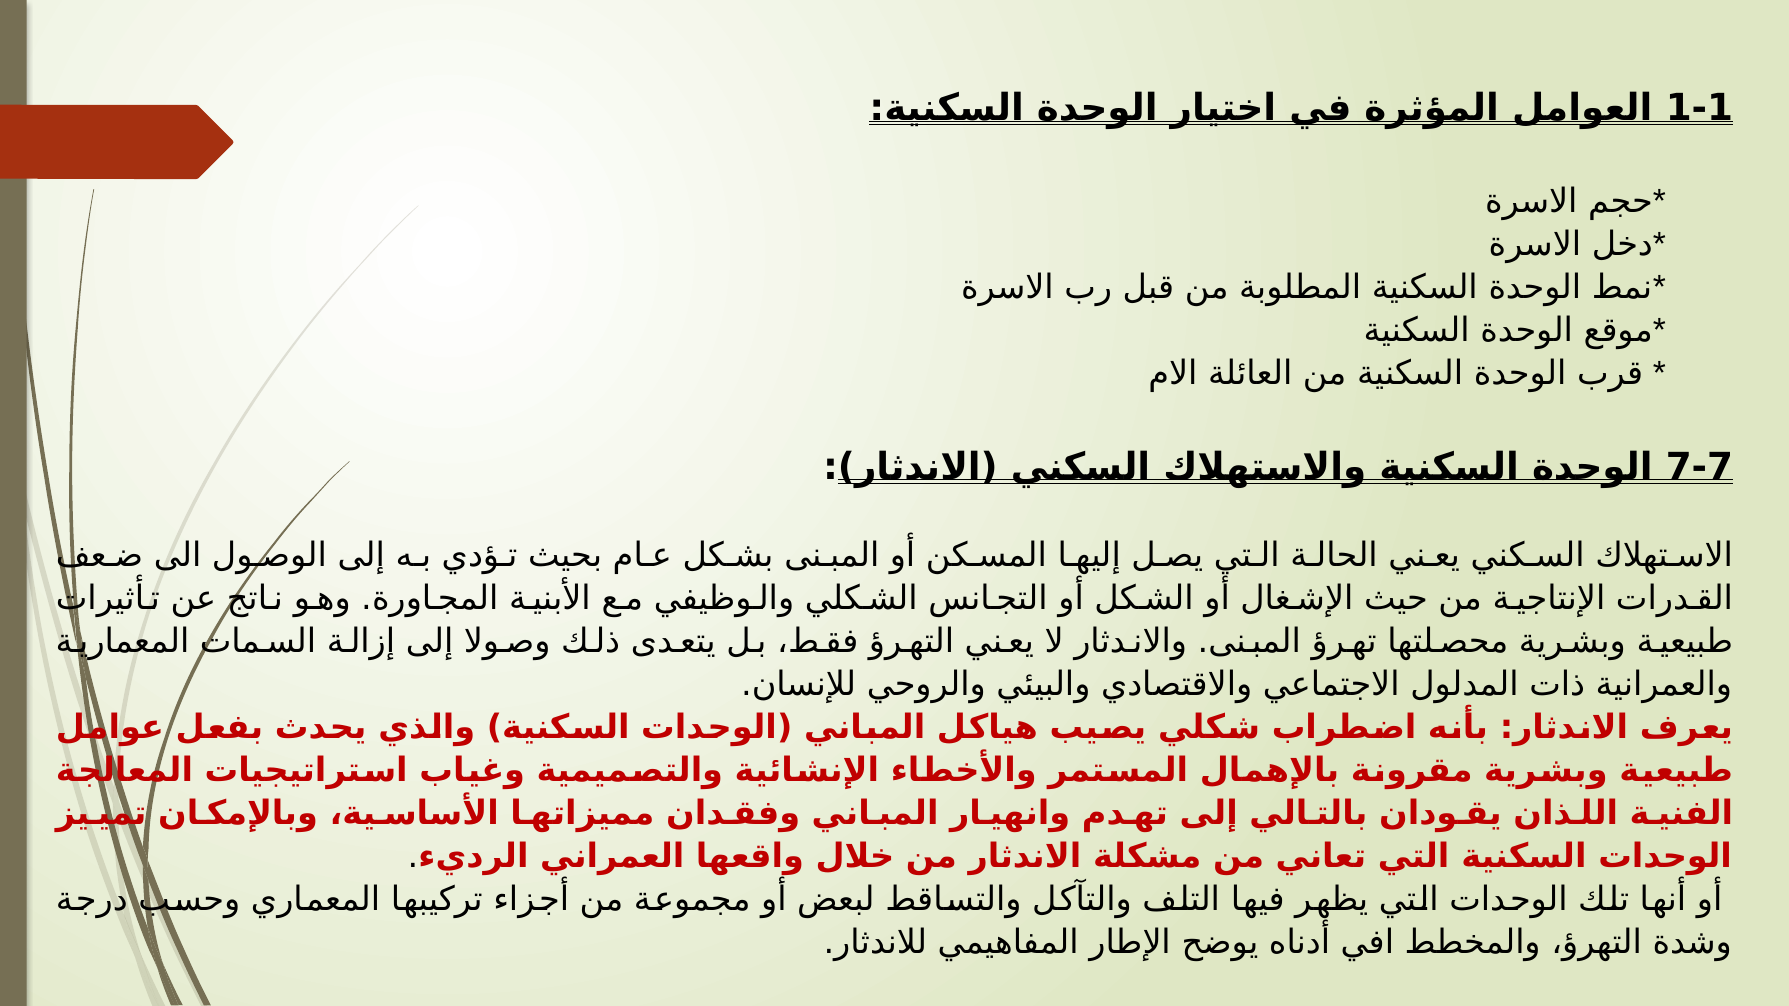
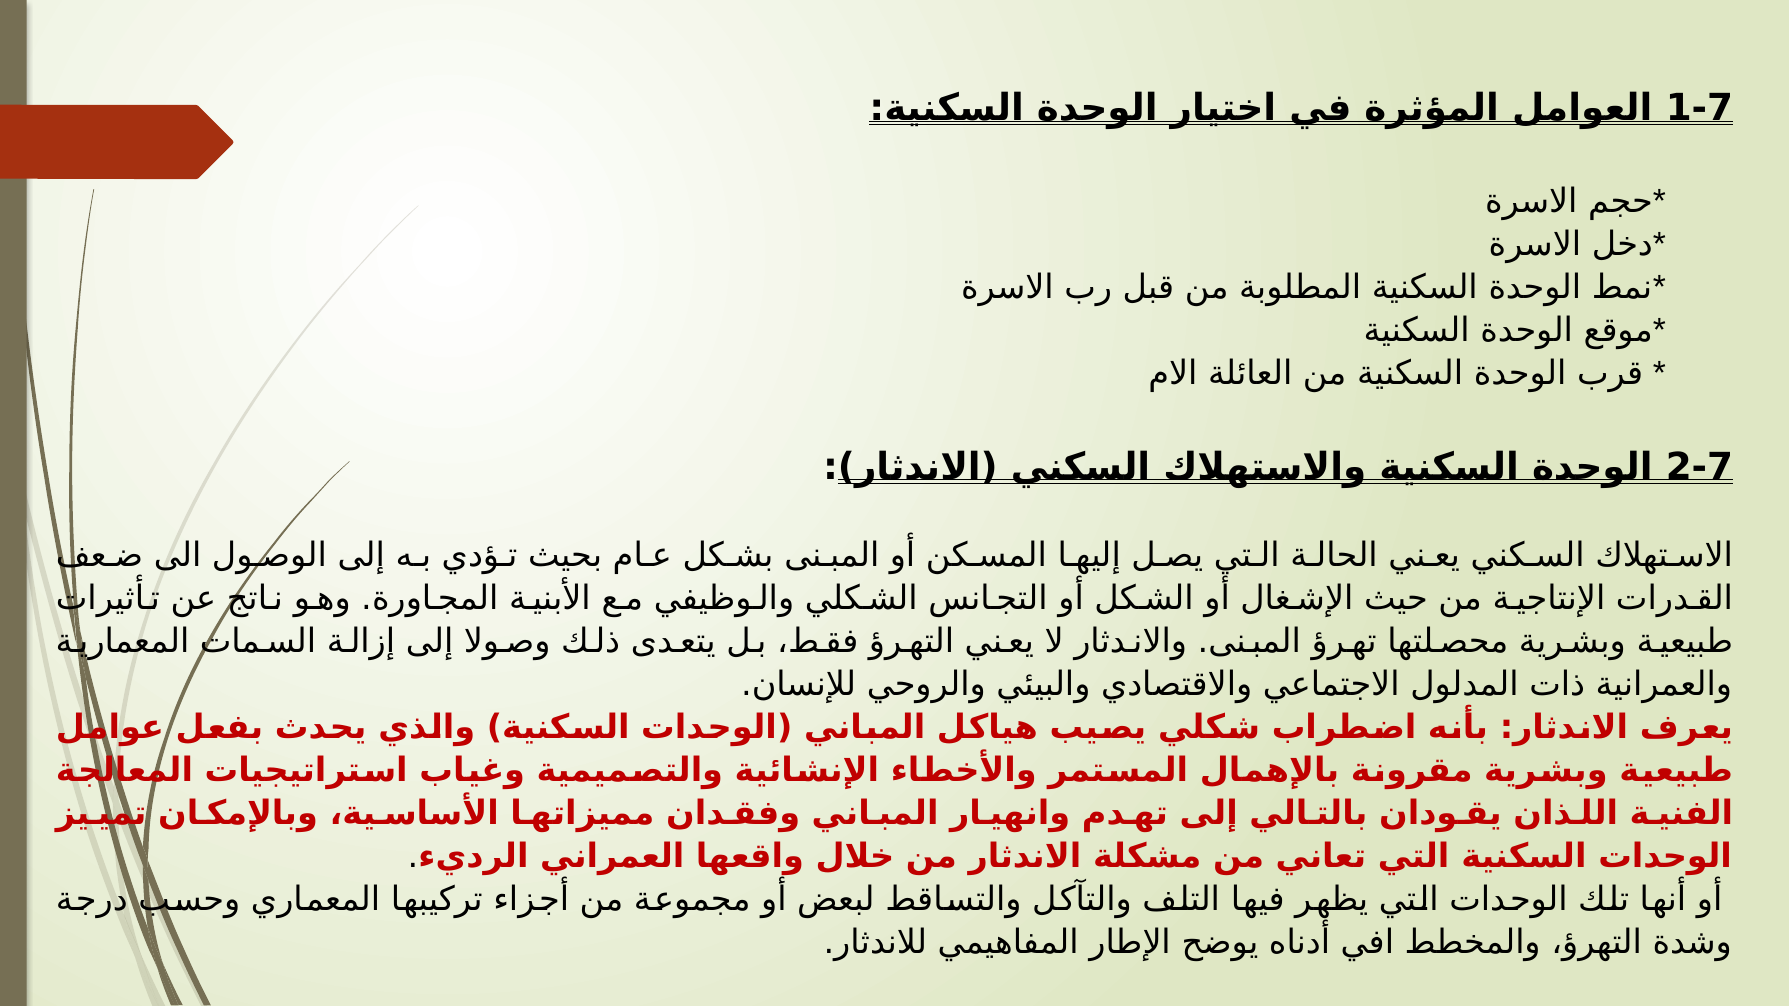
1-1: 1-1 -> 1-7
7-7: 7-7 -> 2-7
